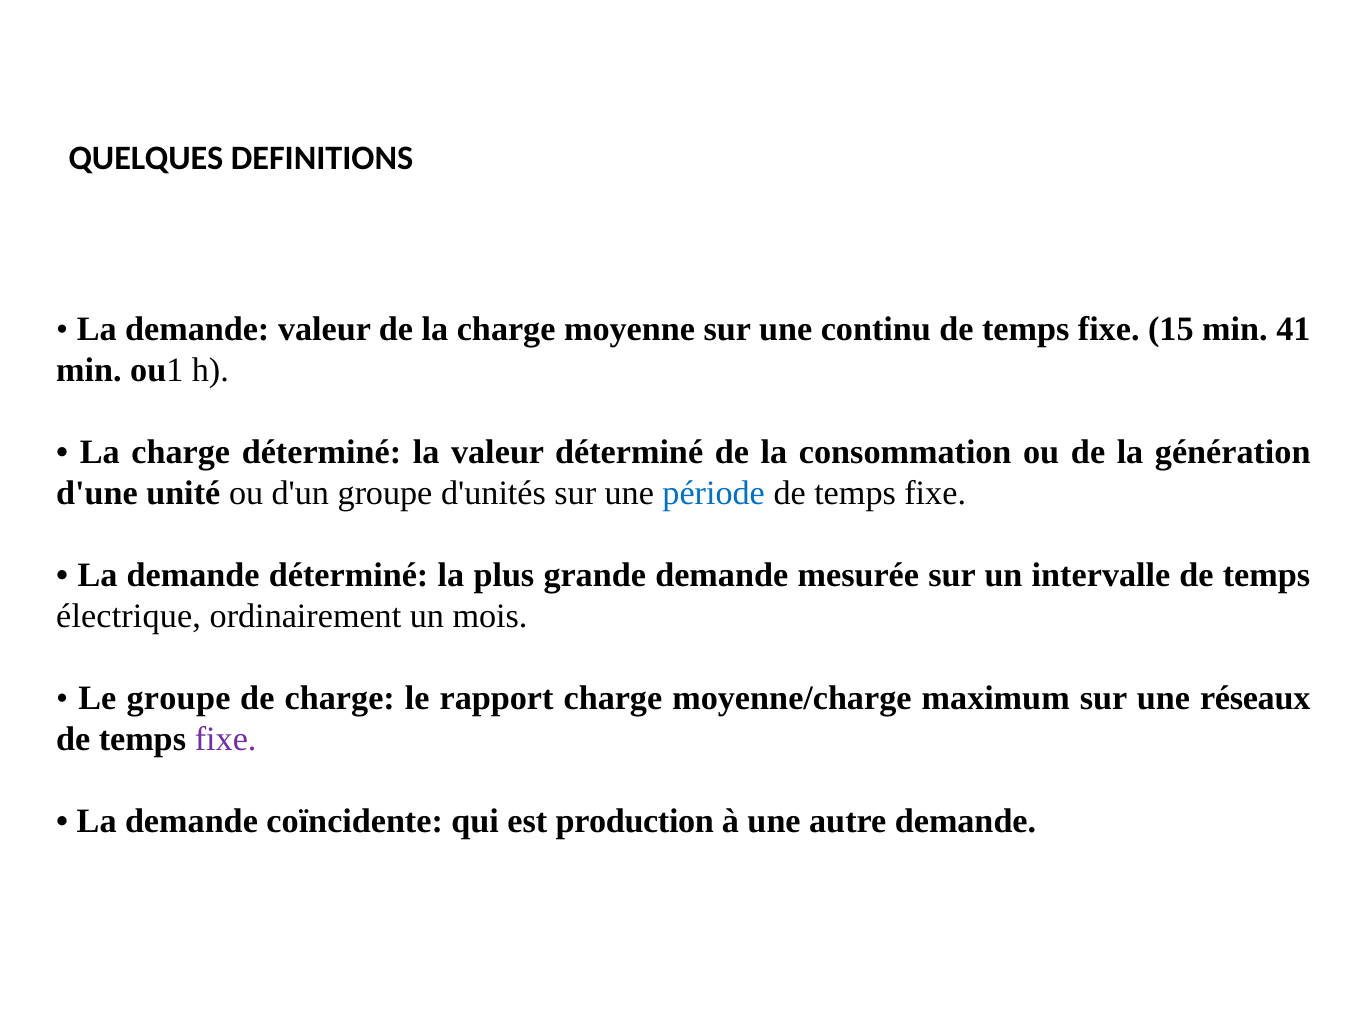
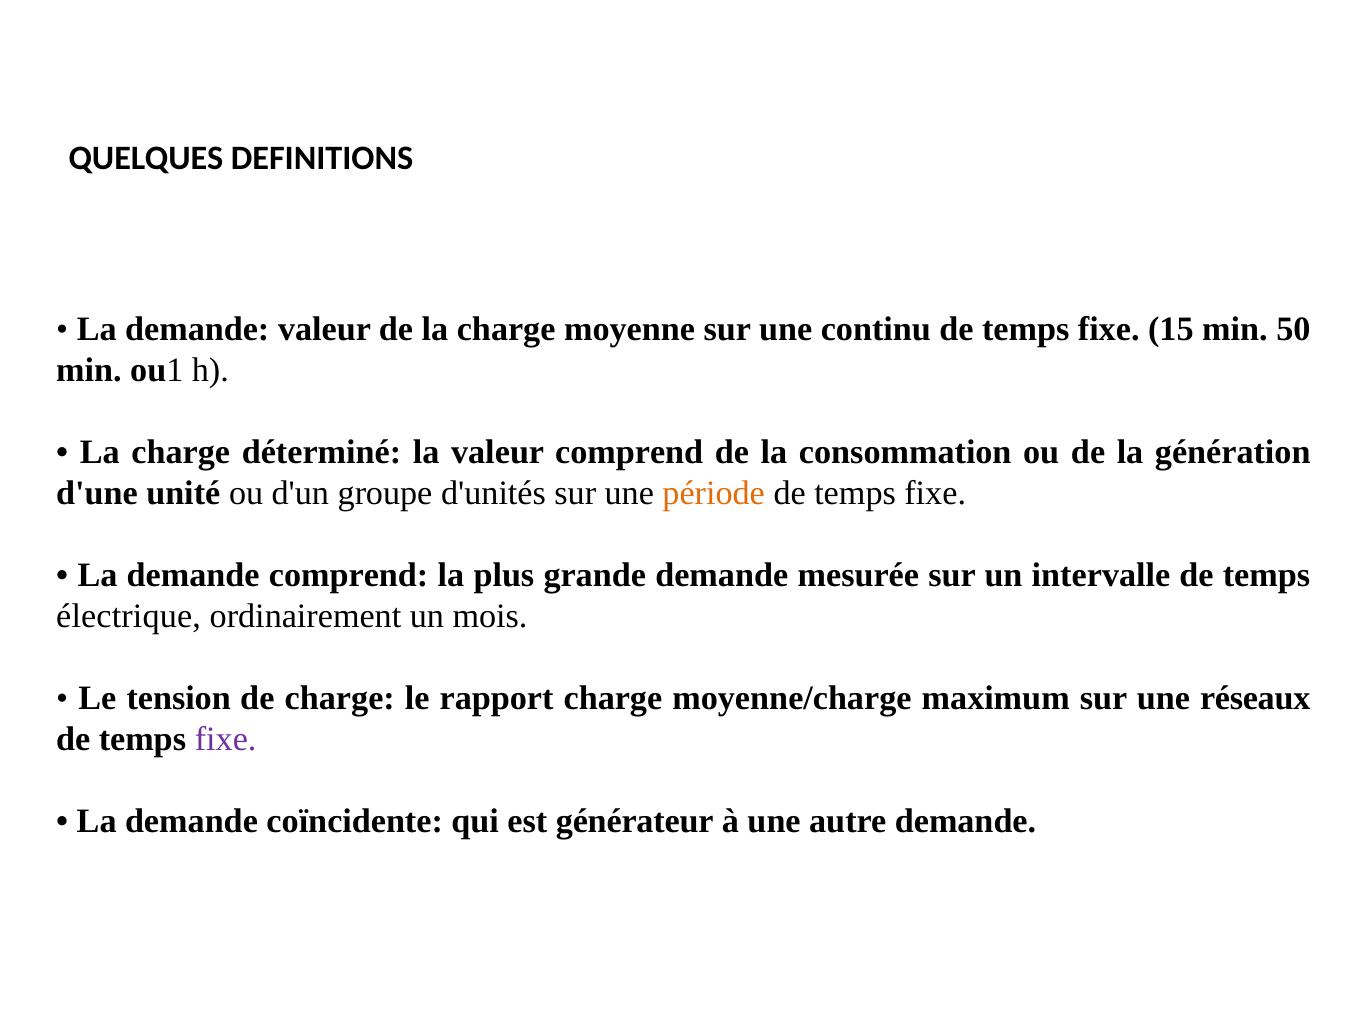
41: 41 -> 50
valeur déterminé: déterminé -> comprend
période colour: blue -> orange
demande déterminé: déterminé -> comprend
Le groupe: groupe -> tension
production: production -> générateur
